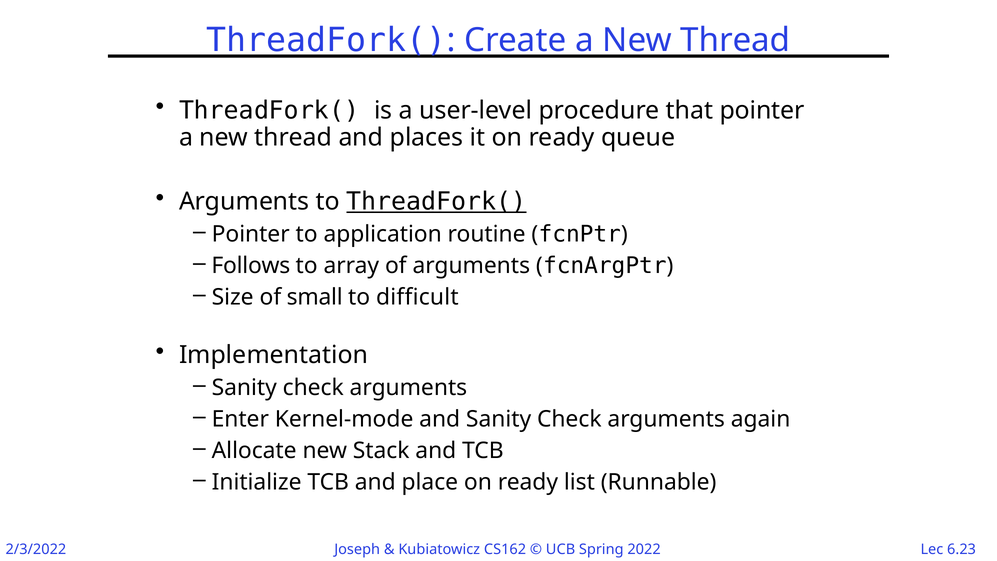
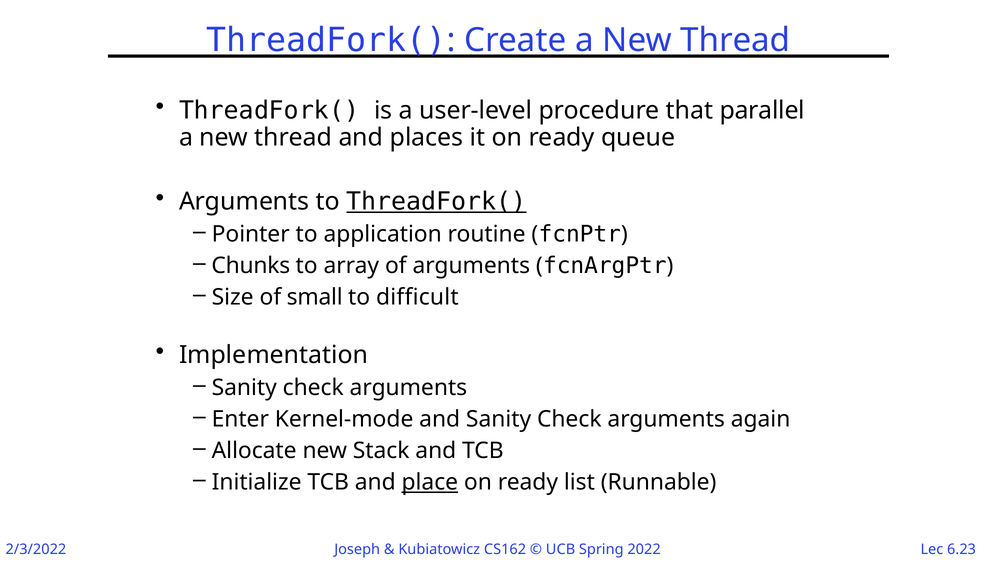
that pointer: pointer -> parallel
Follows: Follows -> Chunks
place underline: none -> present
